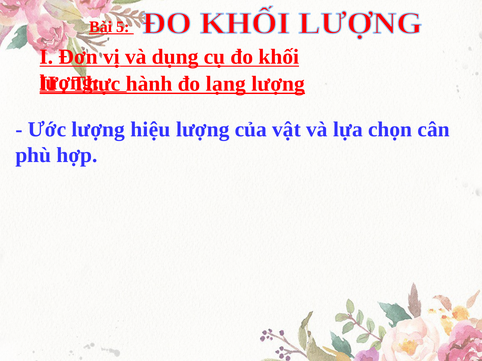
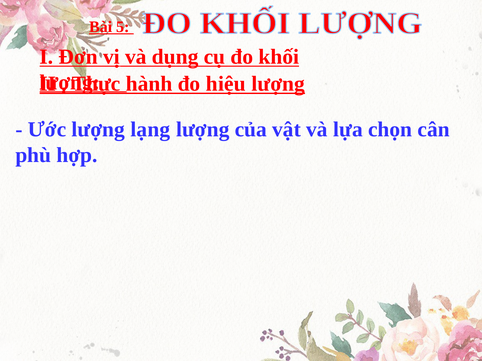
lạng: lạng -> hiệu
hiệu: hiệu -> lạng
